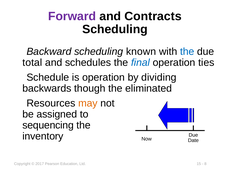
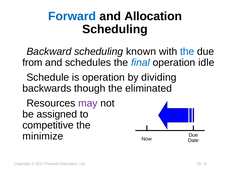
Forward colour: purple -> blue
Contracts: Contracts -> Allocation
total: total -> from
ties: ties -> idle
may colour: orange -> purple
sequencing: sequencing -> competitive
inventory: inventory -> minimize
